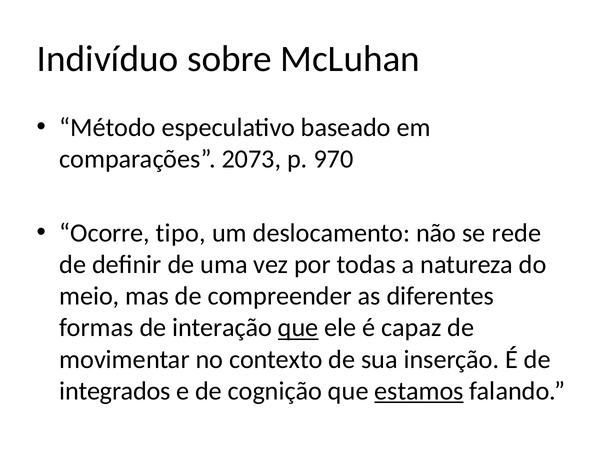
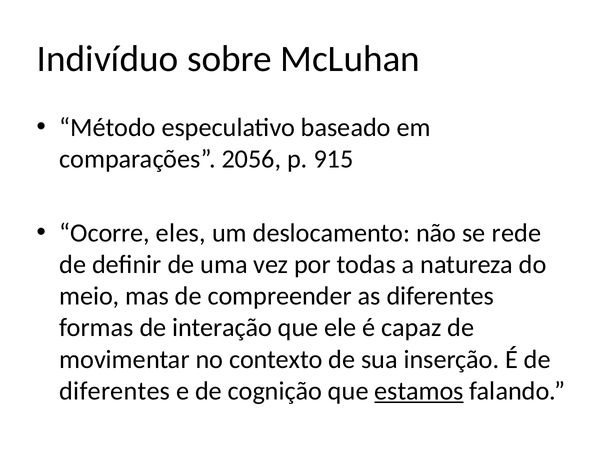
2073: 2073 -> 2056
970: 970 -> 915
tipo: tipo -> eles
que at (298, 327) underline: present -> none
integrados at (115, 391): integrados -> diferentes
